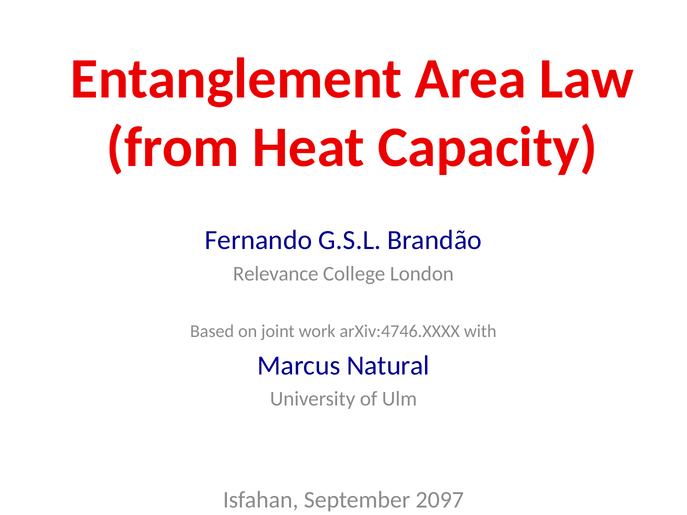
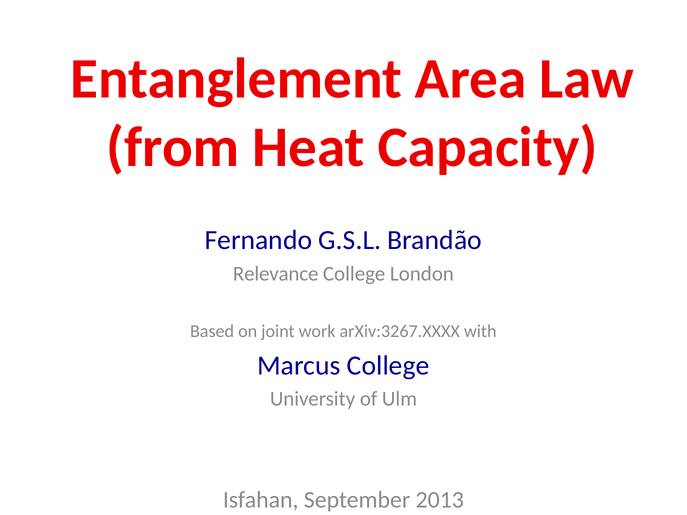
arXiv:4746.XXXX: arXiv:4746.XXXX -> arXiv:3267.XXXX
Marcus Natural: Natural -> College
2097: 2097 -> 2013
